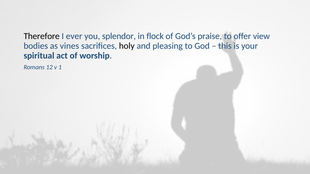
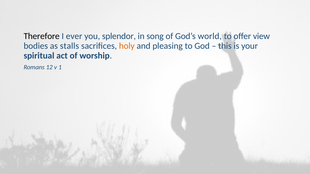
flock: flock -> song
praise: praise -> world
vines: vines -> stalls
holy colour: black -> orange
